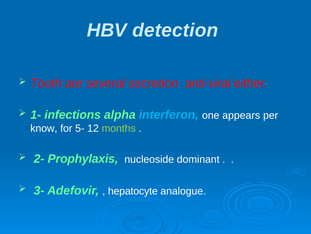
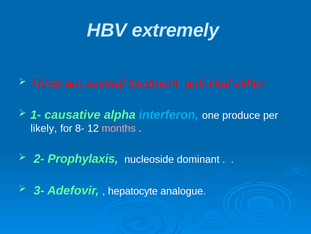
detection: detection -> extremely
Tooth: Tooth -> Three
secretion: secretion -> treatment
infections: infections -> causative
appears: appears -> produce
know: know -> likely
5-: 5- -> 8-
months colour: light green -> pink
